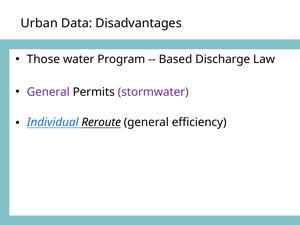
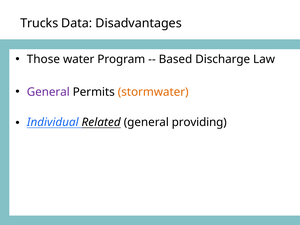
Urban: Urban -> Trucks
stormwater colour: purple -> orange
Reroute: Reroute -> Related
efficiency: efficiency -> providing
